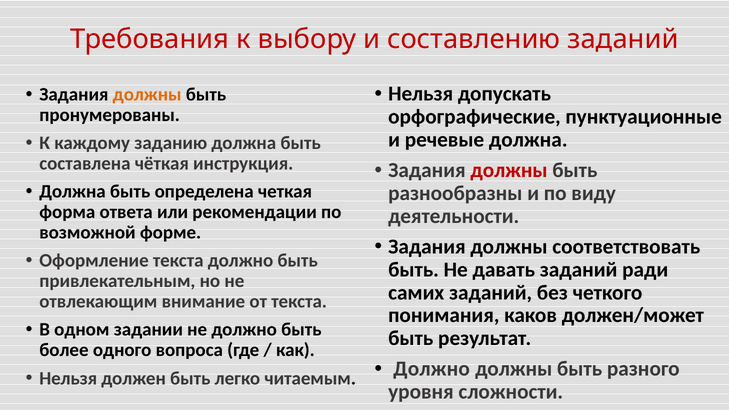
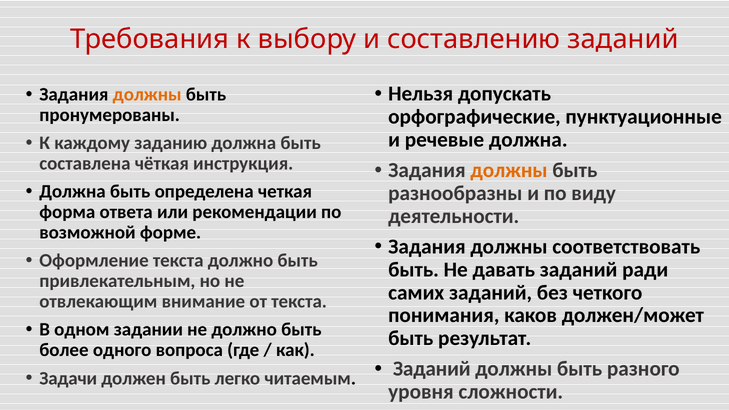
должны at (509, 170) colour: red -> orange
Должно at (432, 369): Должно -> Заданий
Нельзя at (68, 378): Нельзя -> Задачи
